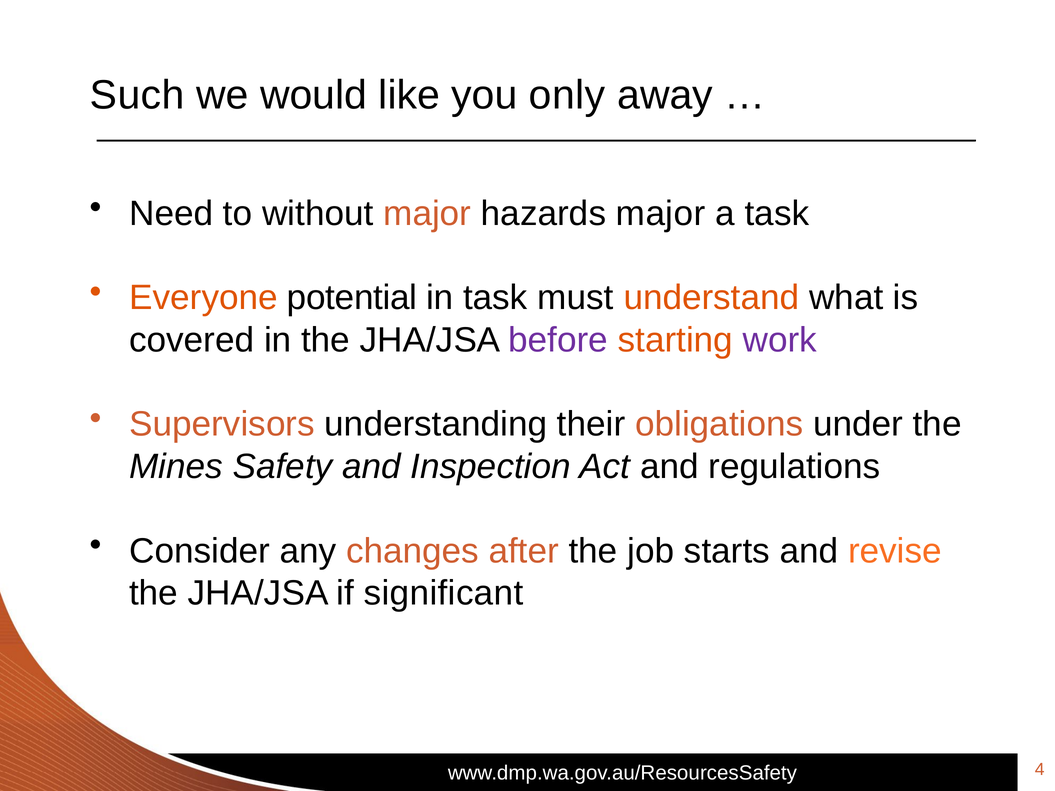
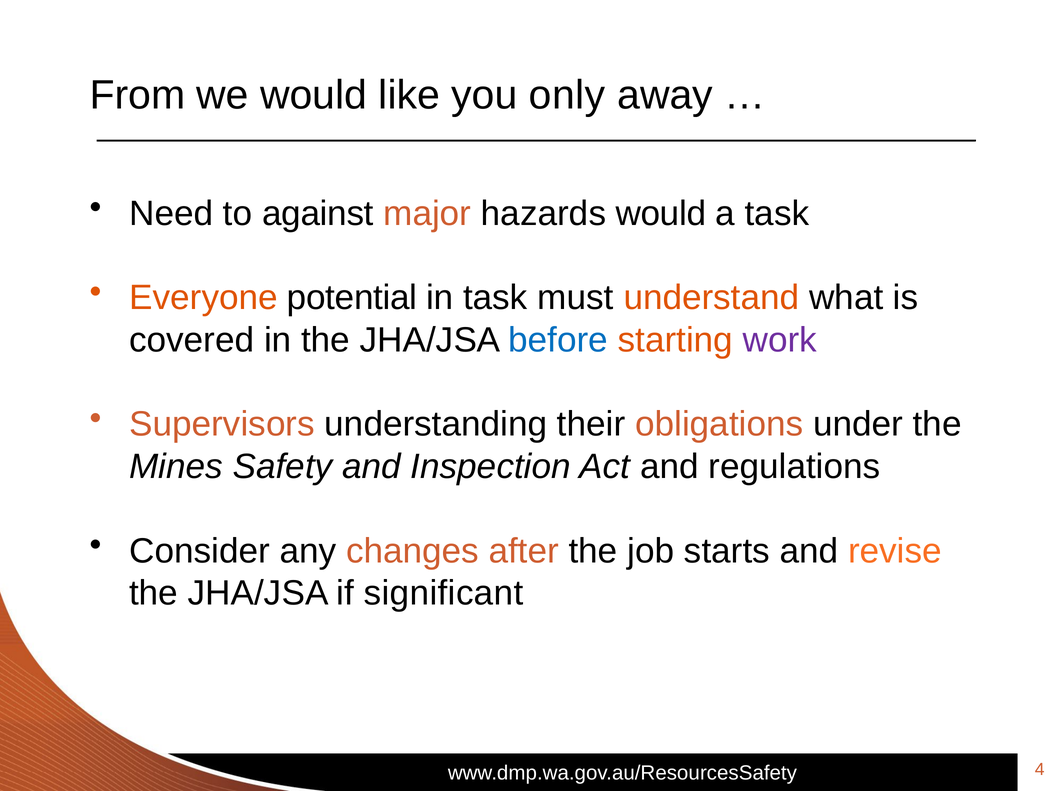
Such: Such -> From
without: without -> against
hazards major: major -> would
before colour: purple -> blue
